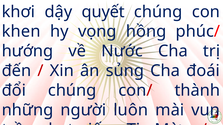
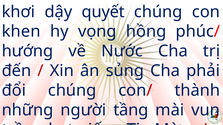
đoái: đoái -> phải
luôn: luôn -> tầng
